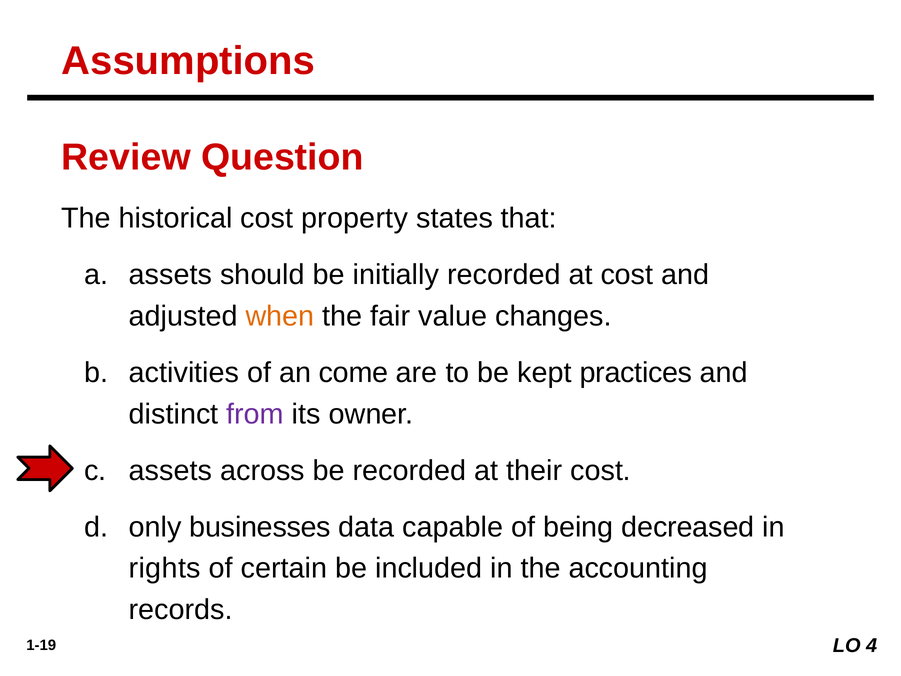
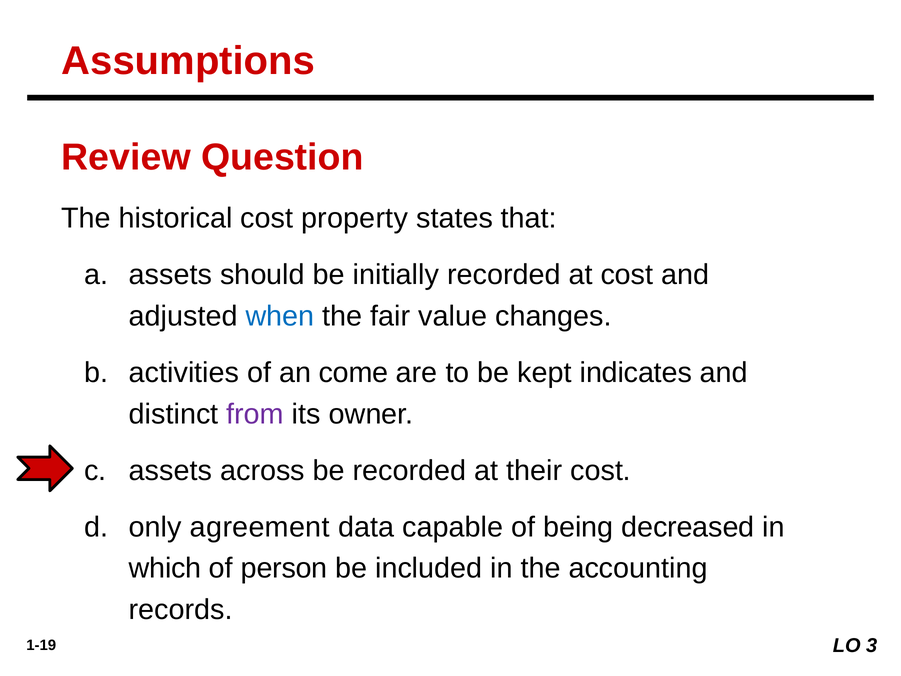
when colour: orange -> blue
practices: practices -> indicates
businesses: businesses -> agreement
rights: rights -> which
certain: certain -> person
4: 4 -> 3
